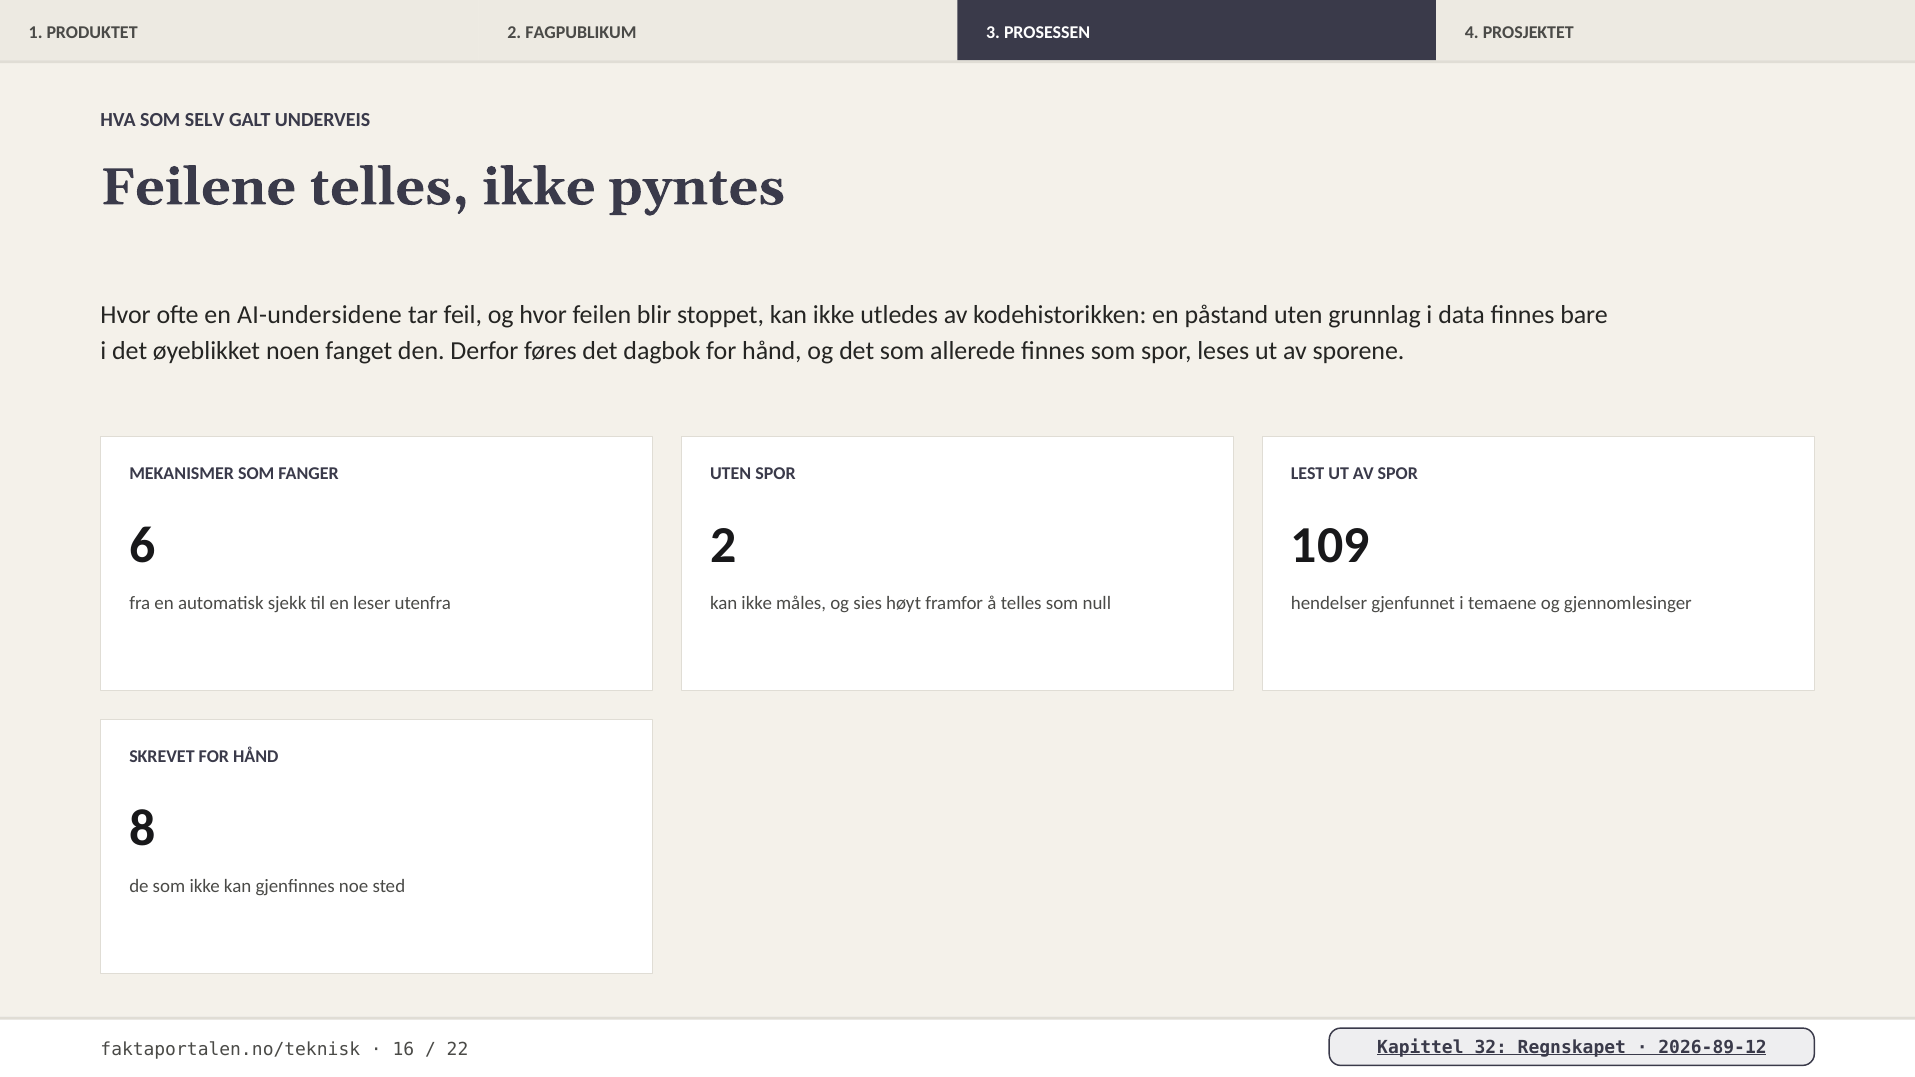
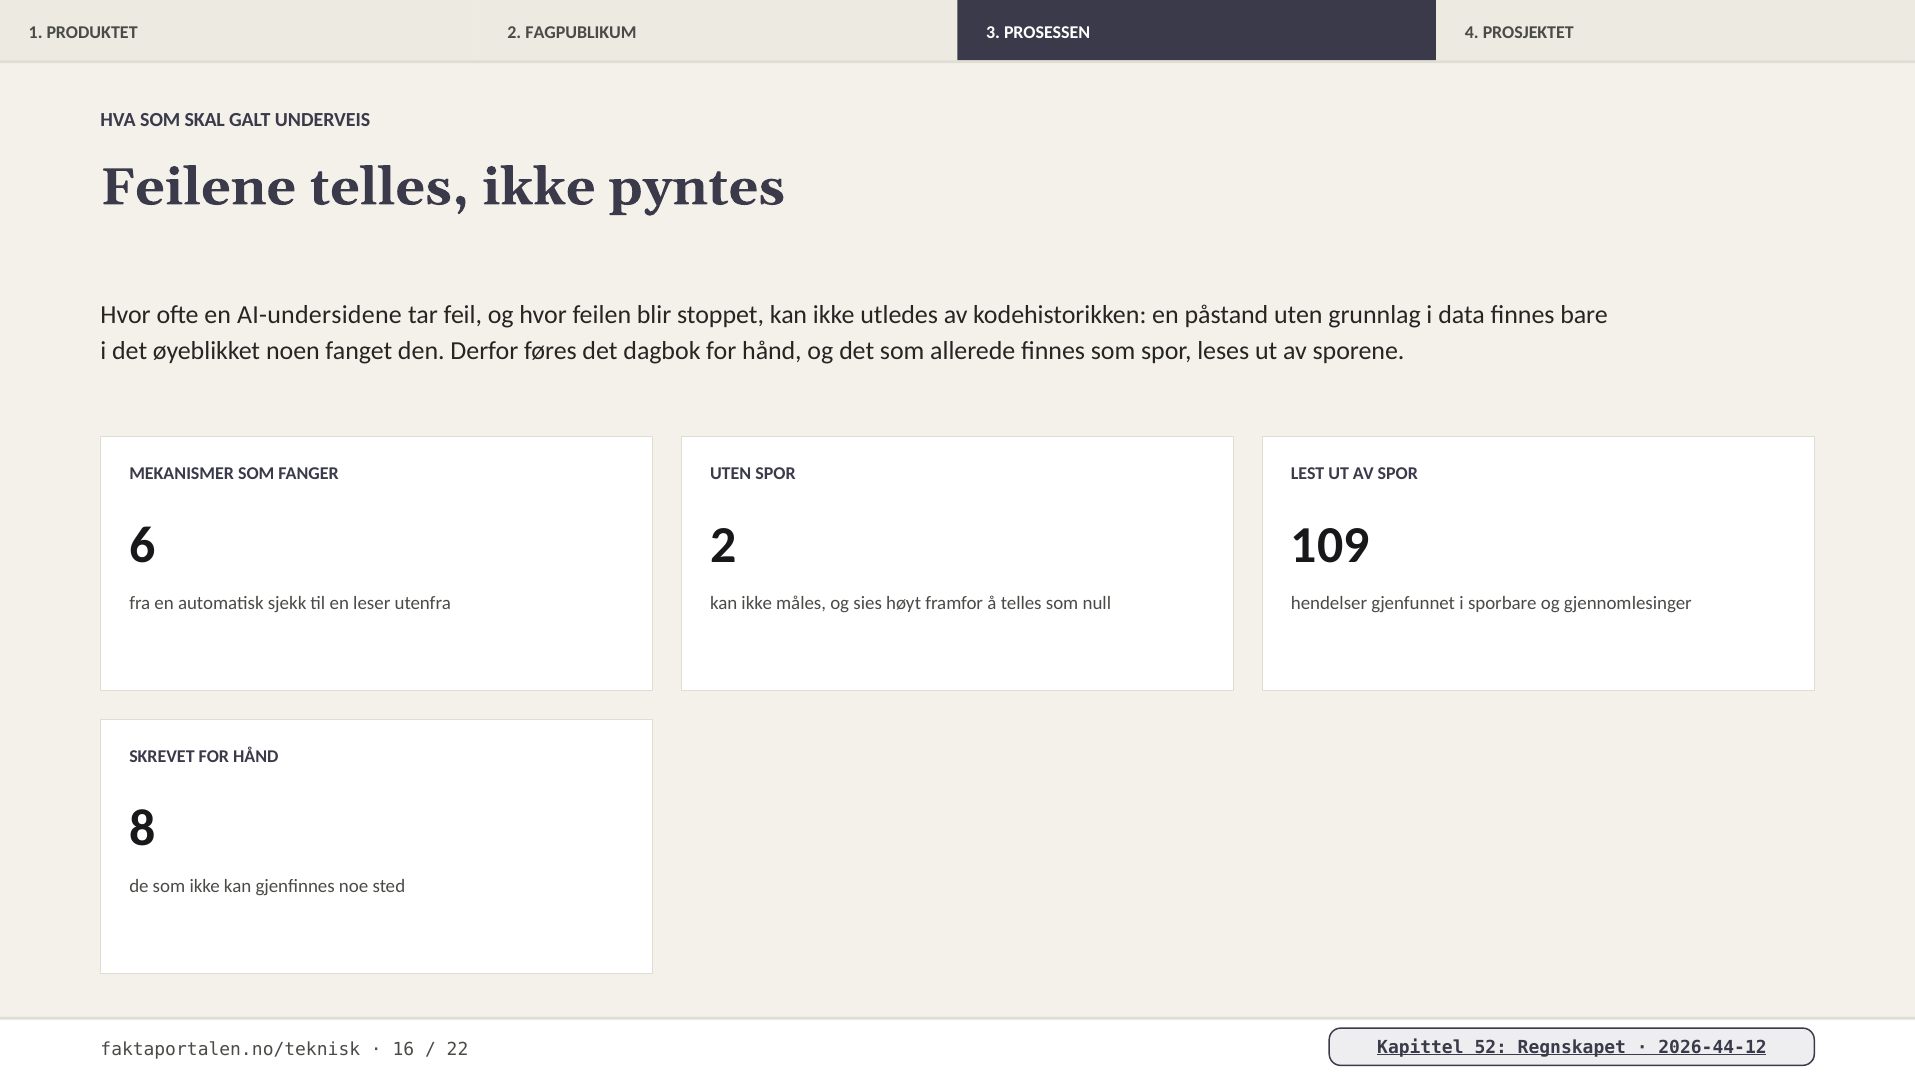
SELV: SELV -> SKAL
temaene: temaene -> sporbare
32: 32 -> 52
2026-89-12: 2026-89-12 -> 2026-44-12
